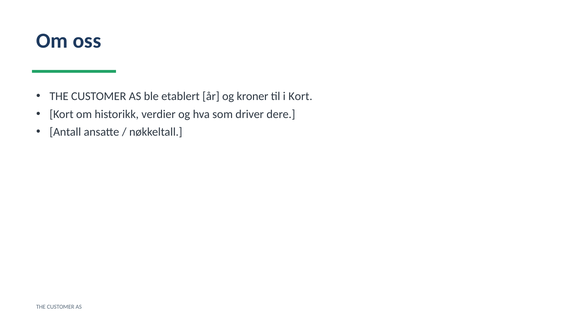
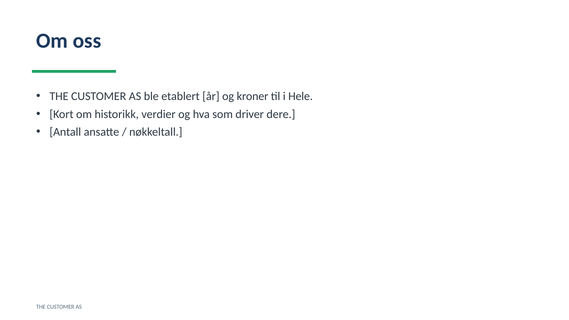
i Kort: Kort -> Hele
